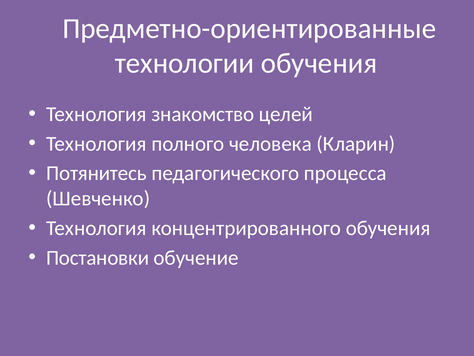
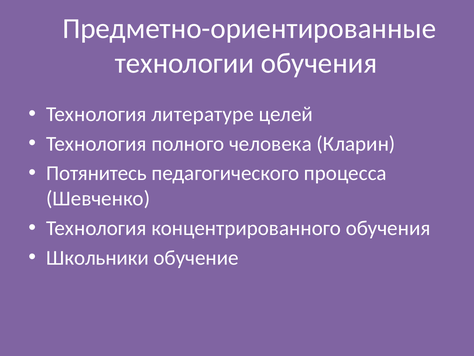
знакомство: знакомство -> литературе
Постановки: Постановки -> Школьники
